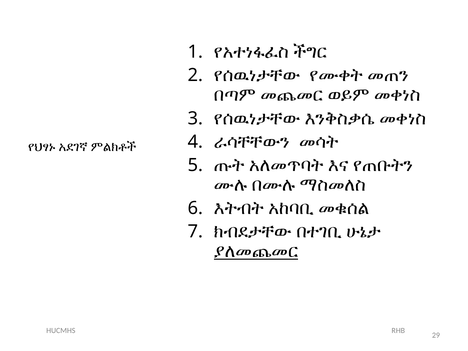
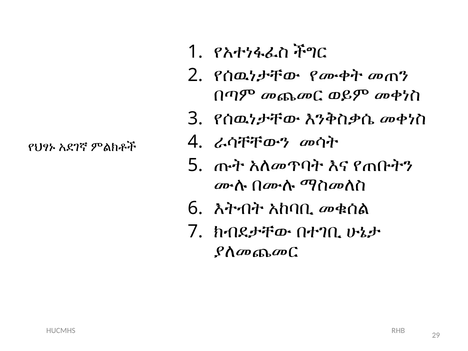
ያለመጨመር underline: present -> none
